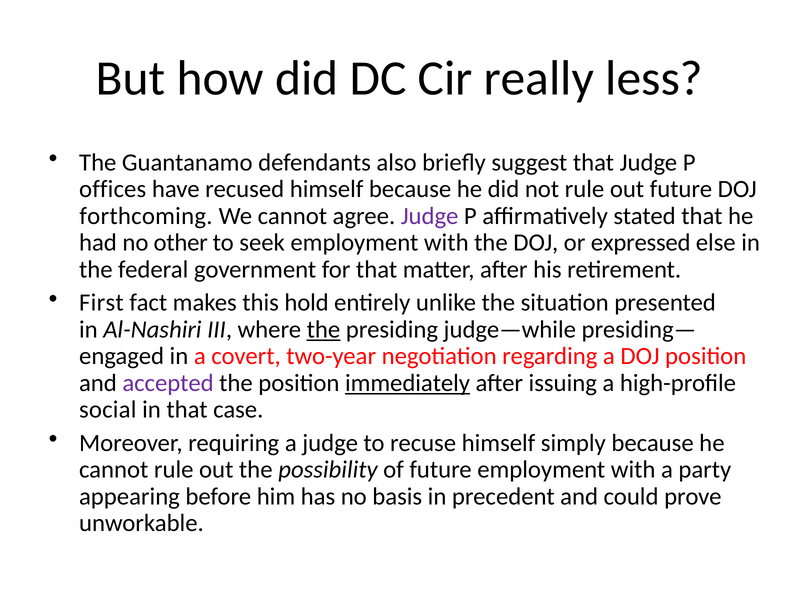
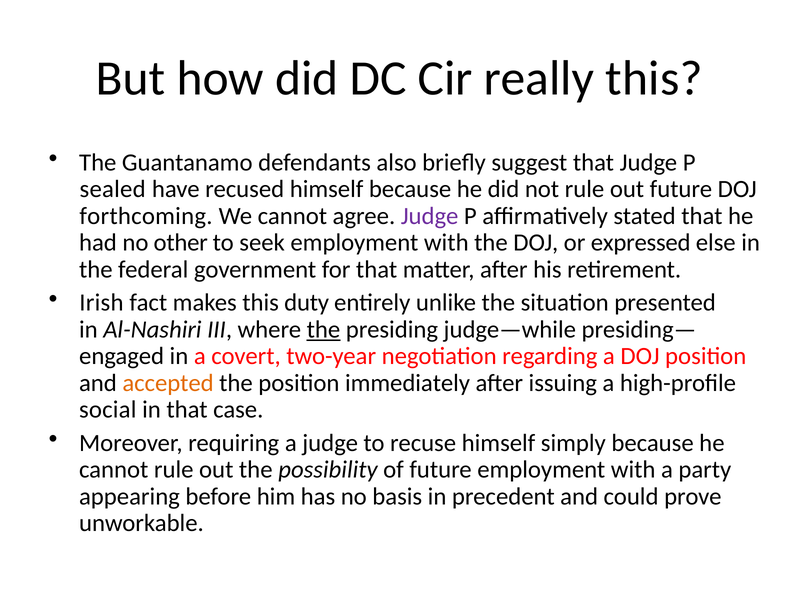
really less: less -> this
offices: offices -> sealed
First: First -> Irish
hold: hold -> duty
accepted colour: purple -> orange
immediately underline: present -> none
